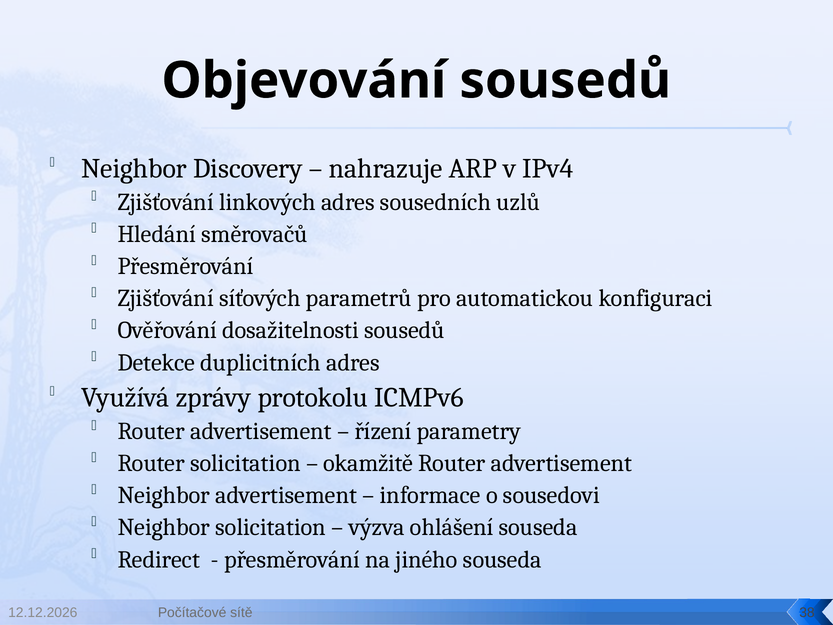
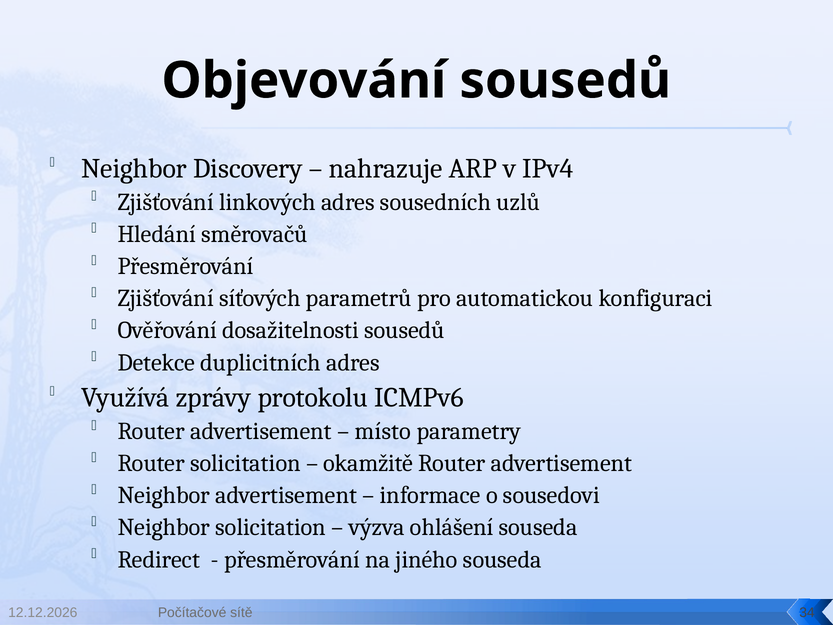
řízení: řízení -> místo
38: 38 -> 34
